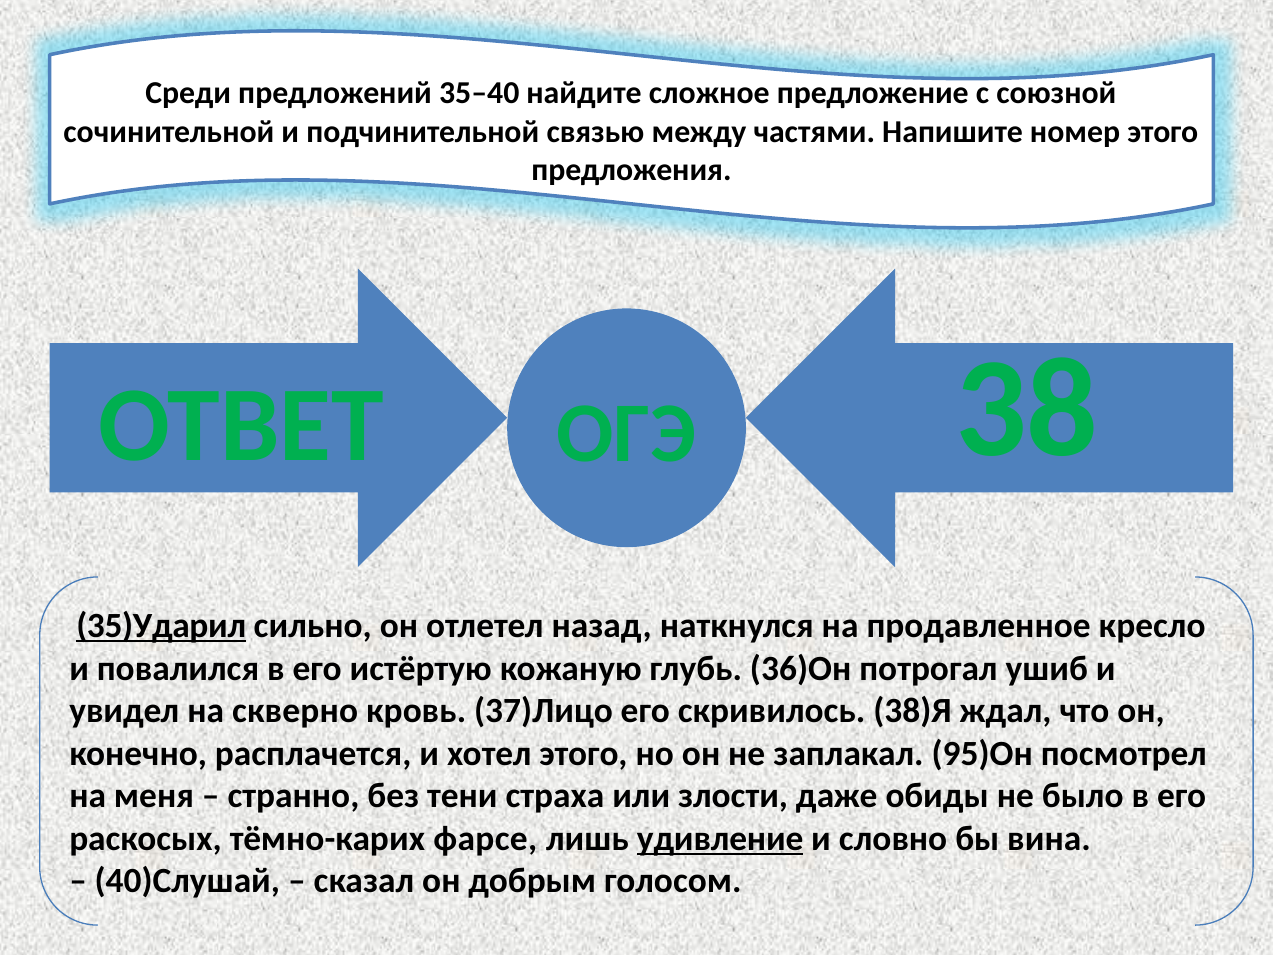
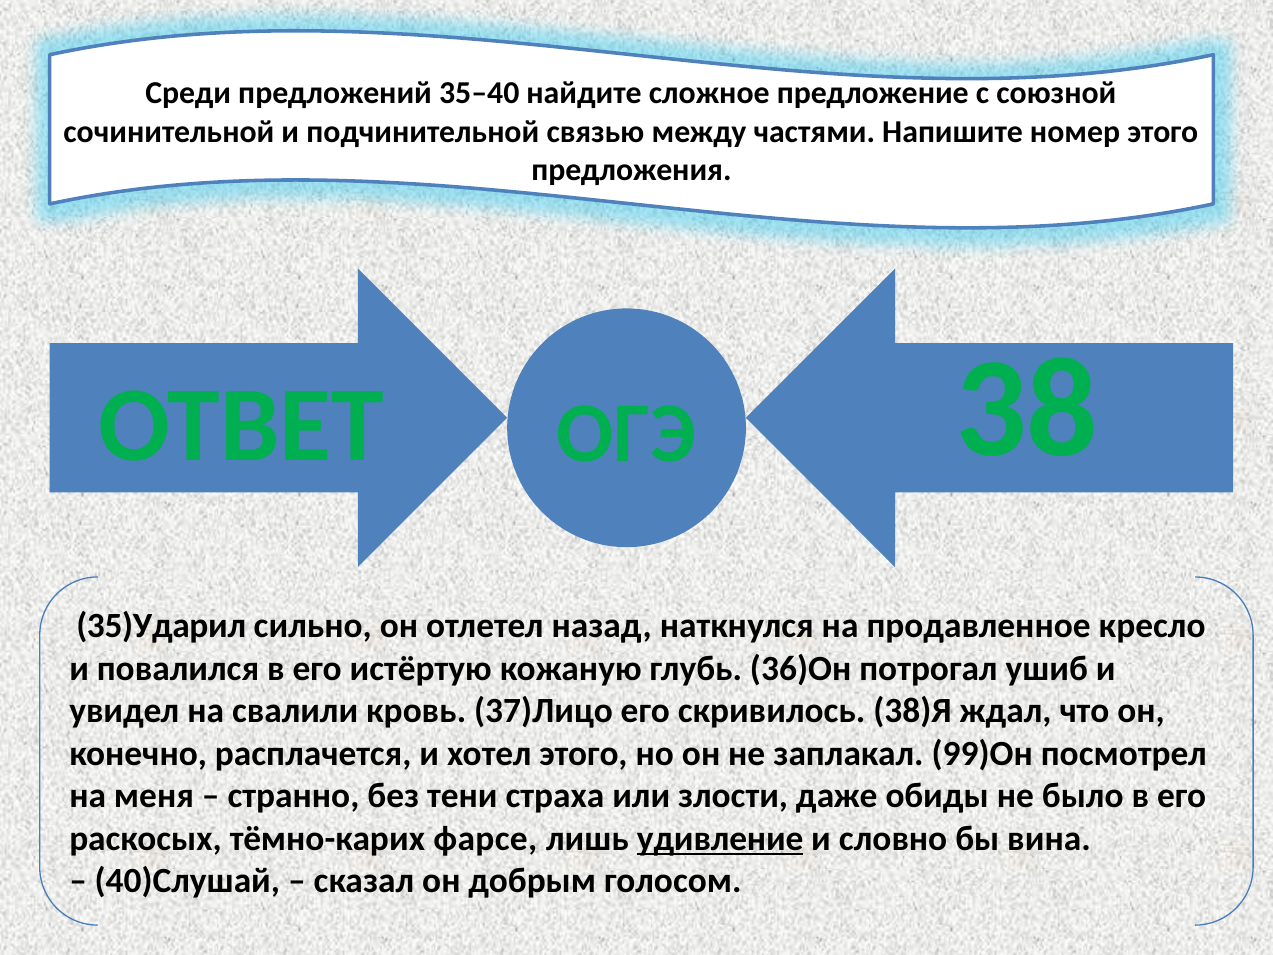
35)Ударил underline: present -> none
скверно: скверно -> свалили
95)Он: 95)Он -> 99)Он
